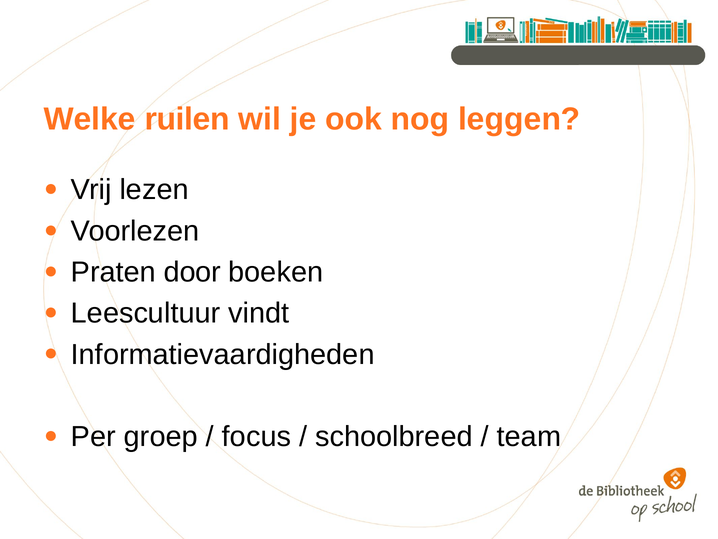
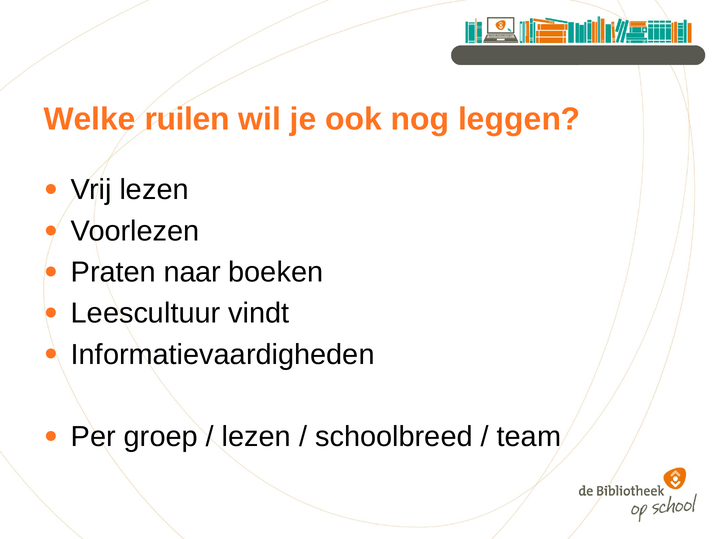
door: door -> naar
focus at (256, 436): focus -> lezen
